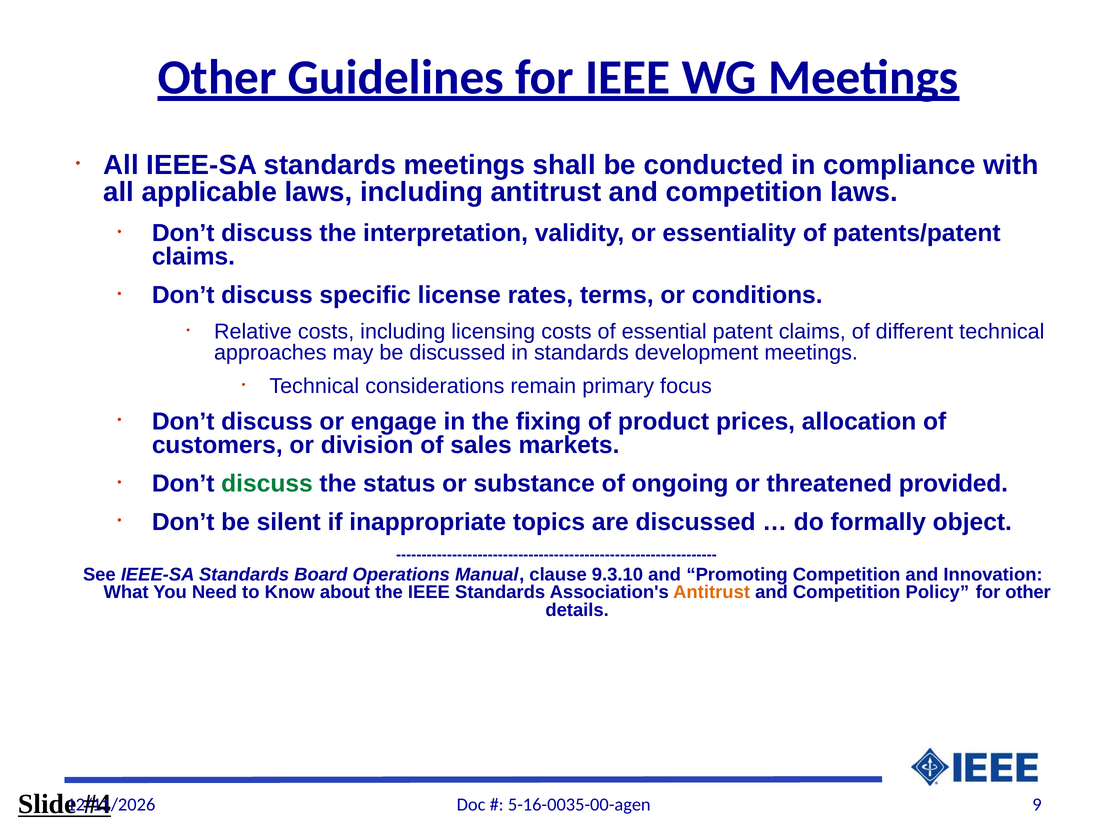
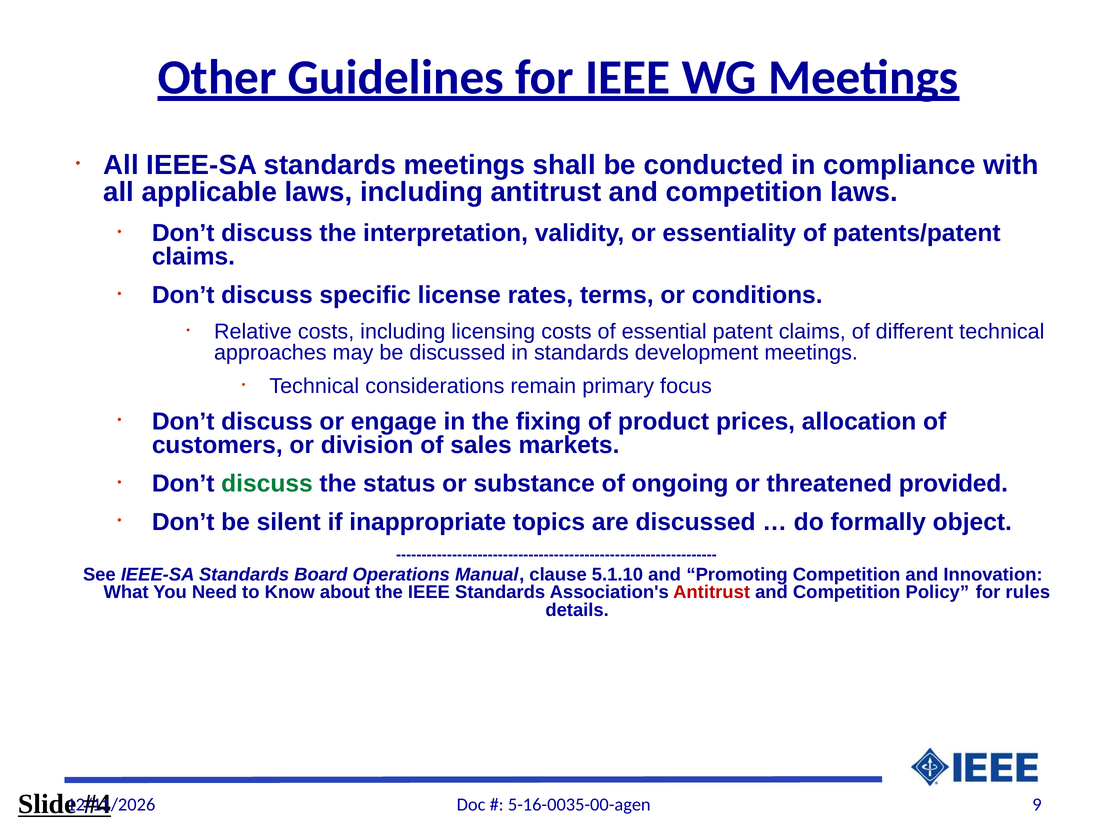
9.3.10: 9.3.10 -> 5.1.10
Antitrust at (712, 592) colour: orange -> red
for other: other -> rules
